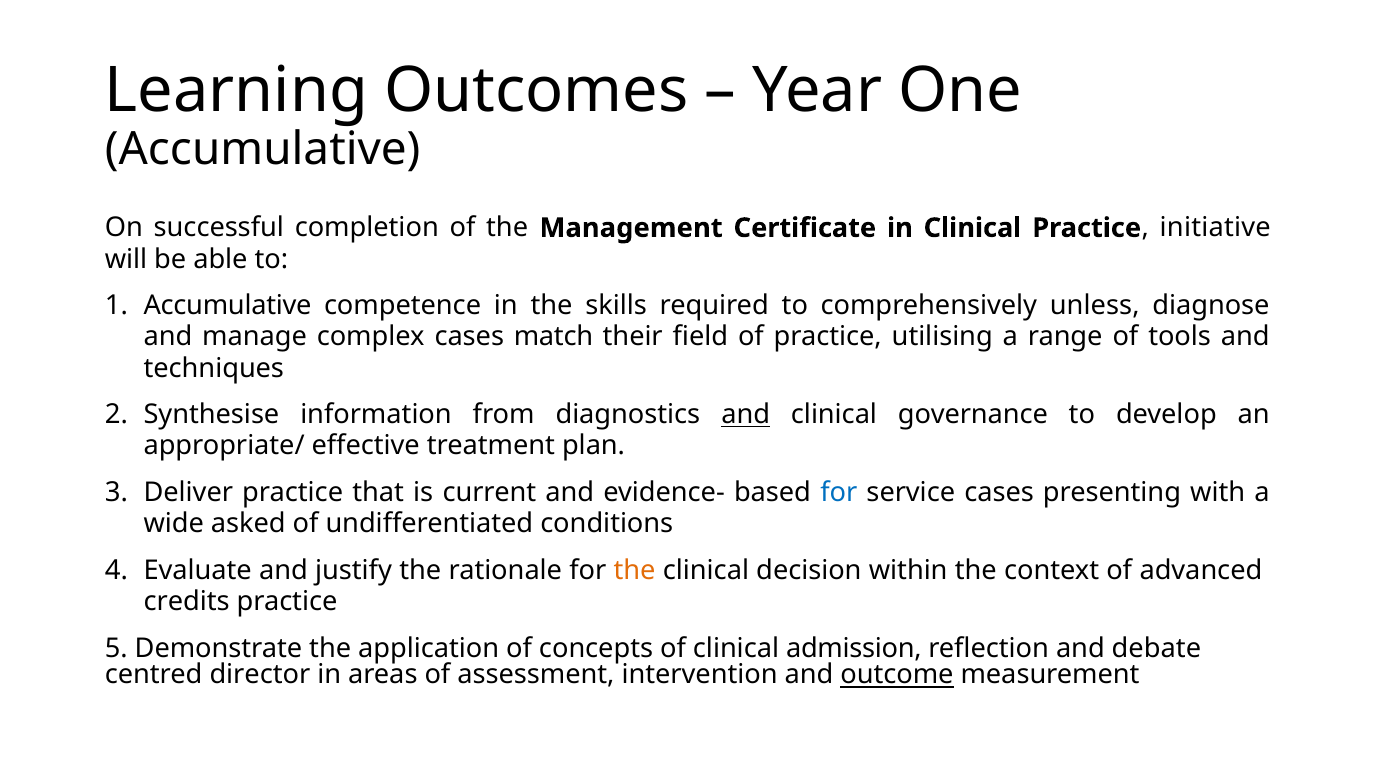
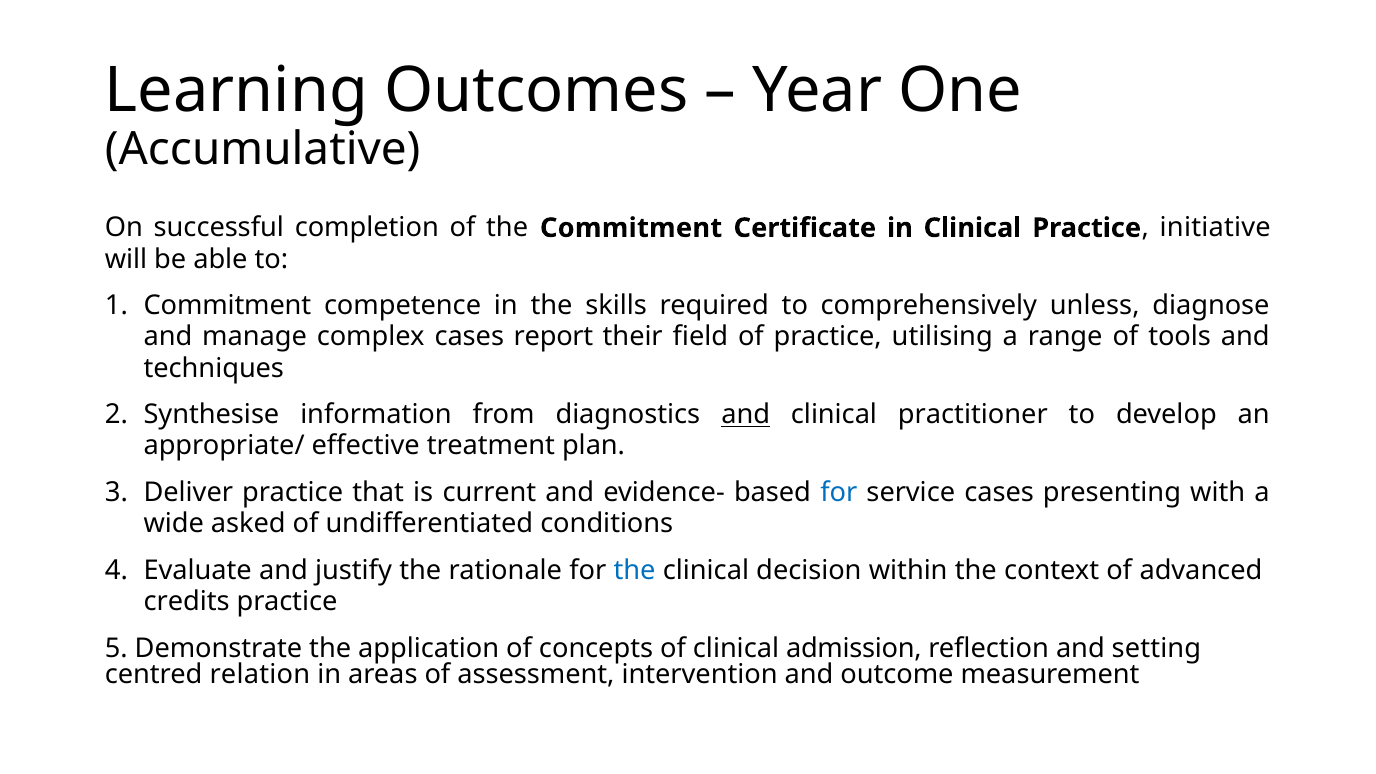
the Management: Management -> Commitment
Accumulative at (227, 306): Accumulative -> Commitment
match: match -> report
governance: governance -> practitioner
the at (635, 570) colour: orange -> blue
debate: debate -> setting
director: director -> relation
outcome underline: present -> none
